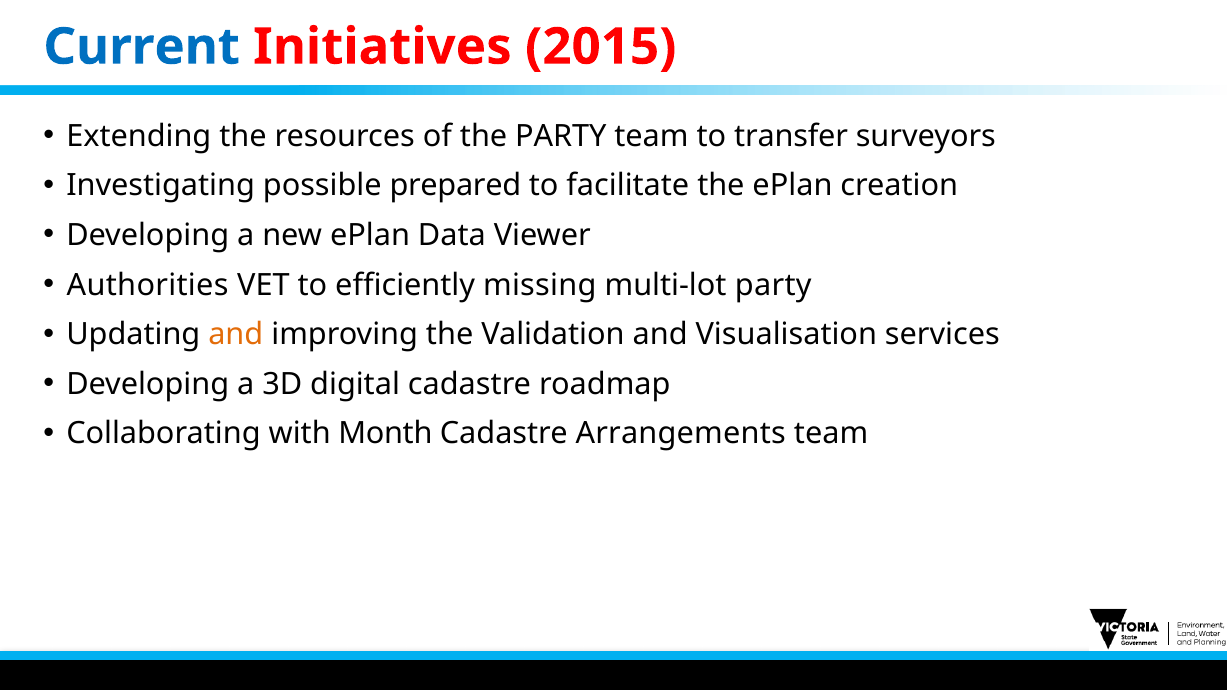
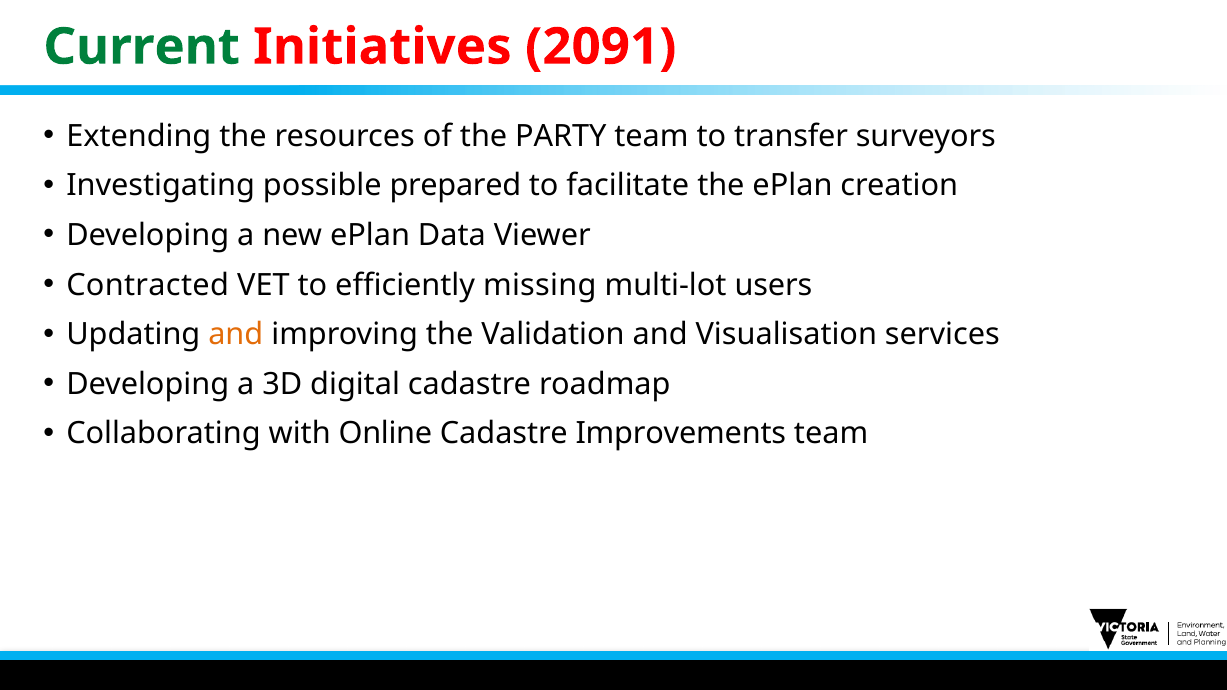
Current colour: blue -> green
2015: 2015 -> 2091
Authorities: Authorities -> Contracted
multi-lot party: party -> users
Month: Month -> Online
Arrangements: Arrangements -> Improvements
